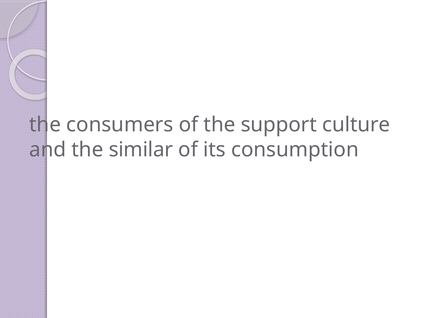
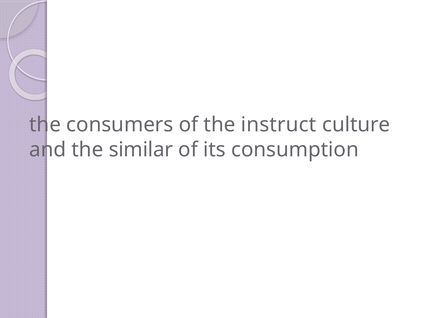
support: support -> instruct
